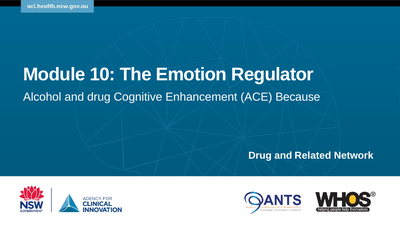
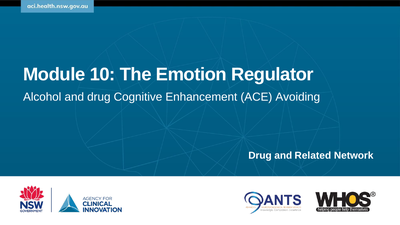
Because: Because -> Avoiding
